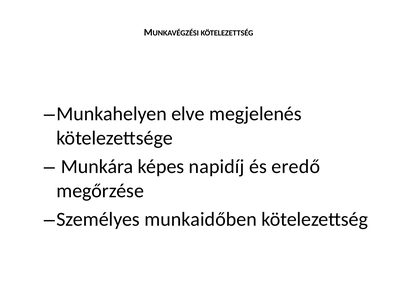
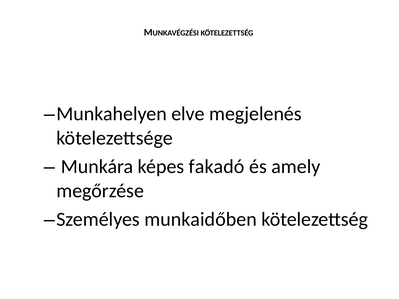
napidíj: napidíj -> fakadó
eredő: eredő -> amely
